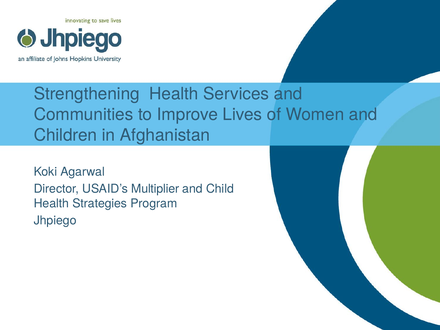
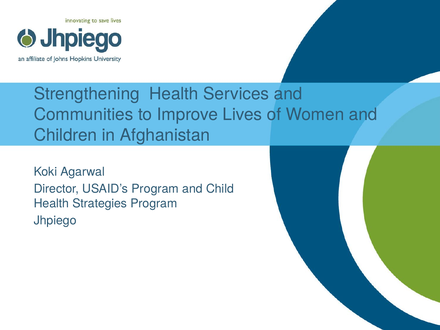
USAID’s Multiplier: Multiplier -> Program
